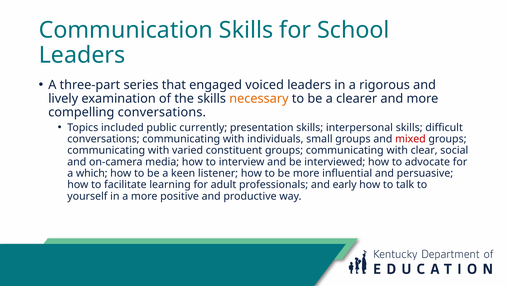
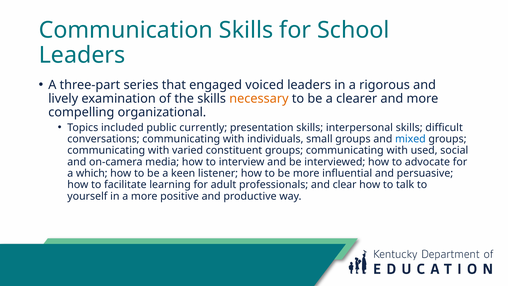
compelling conversations: conversations -> organizational
mixed colour: red -> blue
clear: clear -> used
early: early -> clear
